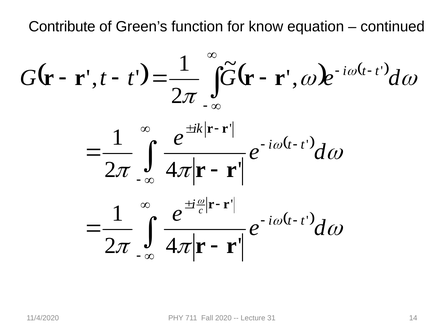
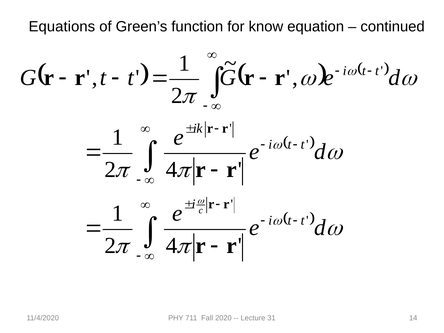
Contribute: Contribute -> Equations
